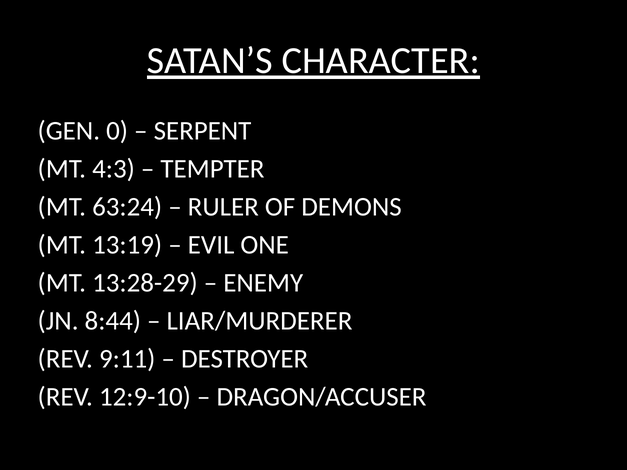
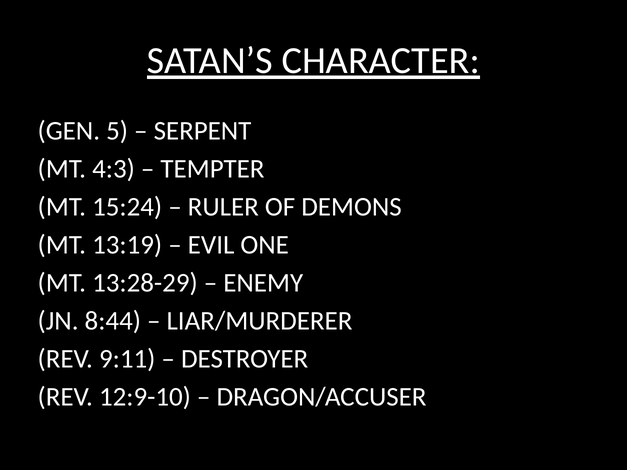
0: 0 -> 5
63:24: 63:24 -> 15:24
